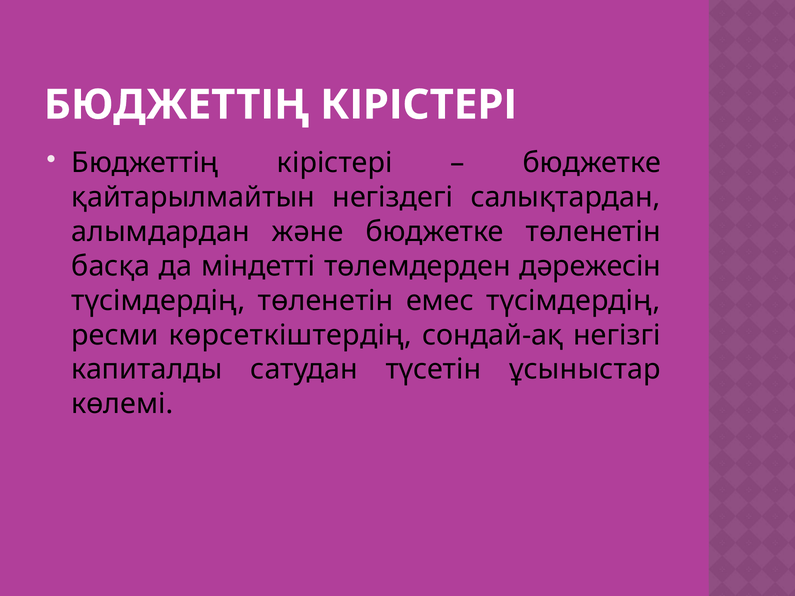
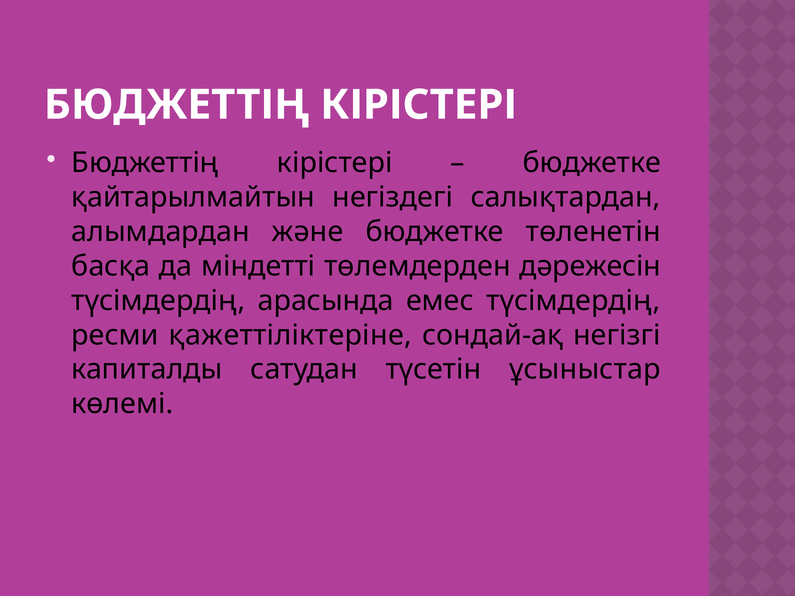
түсімдердің төленетін: төленетін -> арасында
көрсеткіштердің: көрсеткіштердің -> қажеттіліктеріне
